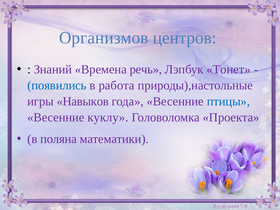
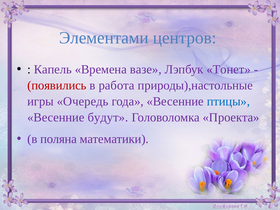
Организмов: Организмов -> Элементами
Знаний: Знаний -> Капель
речь: речь -> вазе
появились colour: blue -> red
Навыков: Навыков -> Очередь
куклу: куклу -> будут
